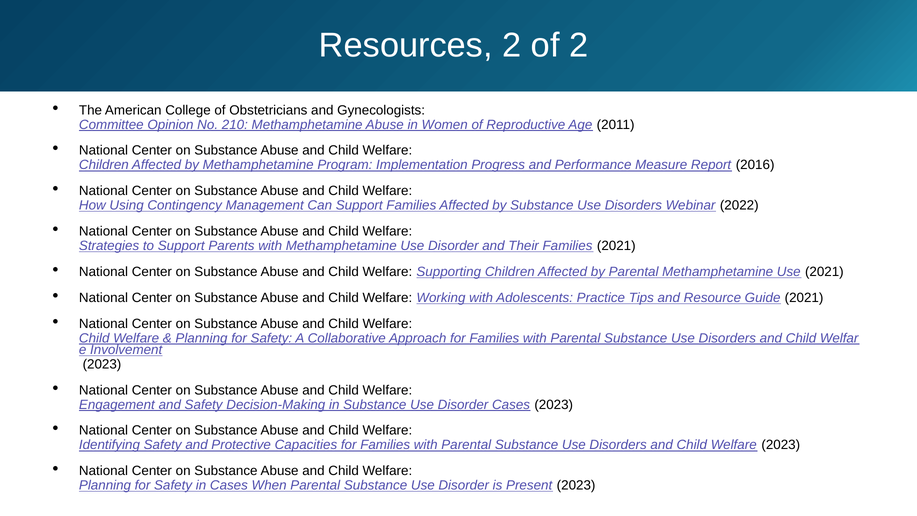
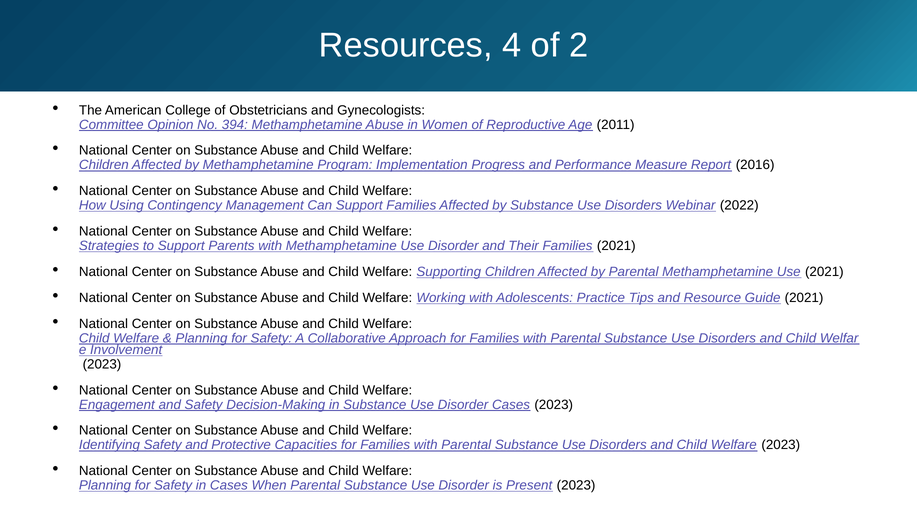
Resources 2: 2 -> 4
210: 210 -> 394
